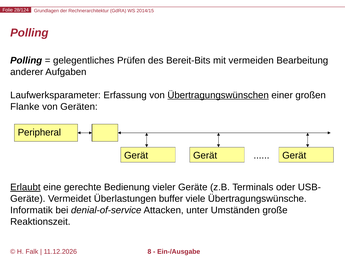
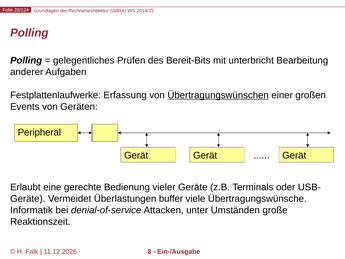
vermeiden: vermeiden -> unterbricht
Laufwerksparameter: Laufwerksparameter -> Festplattenlaufwerke
Flanke: Flanke -> Events
Erlaubt underline: present -> none
